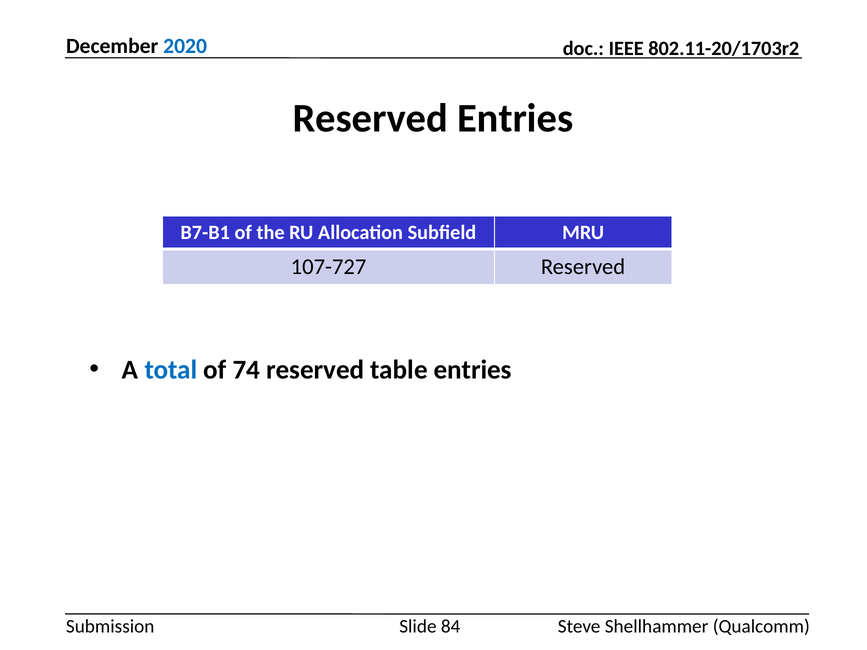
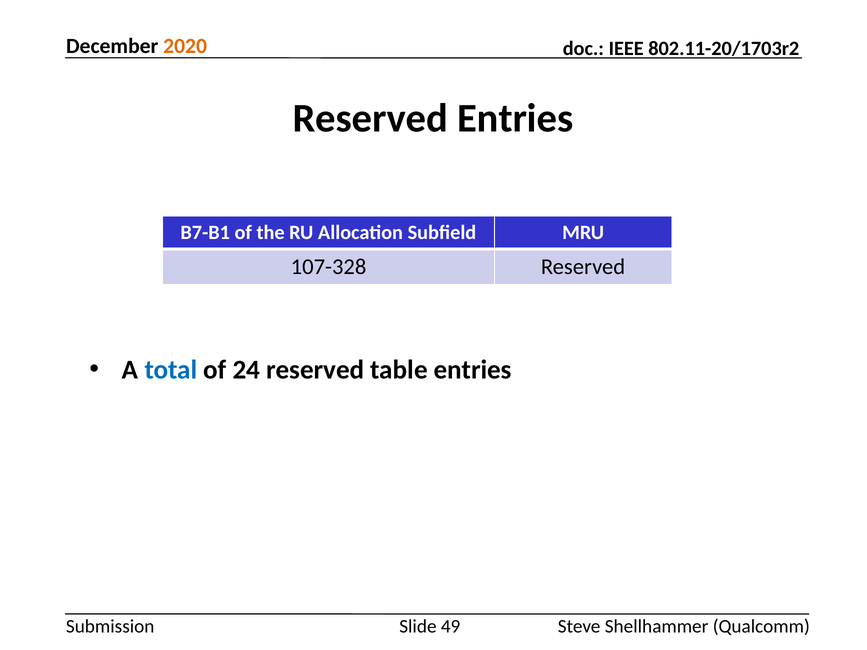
2020 colour: blue -> orange
107-727: 107-727 -> 107-328
74: 74 -> 24
84: 84 -> 49
